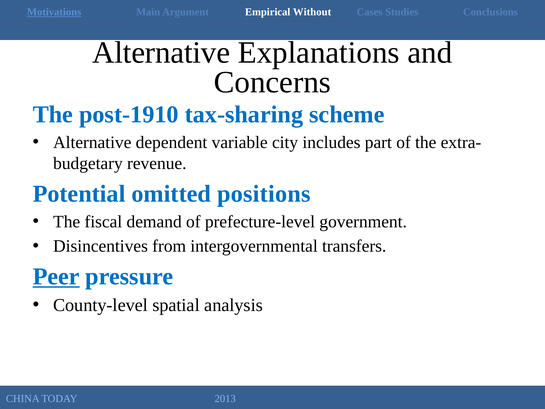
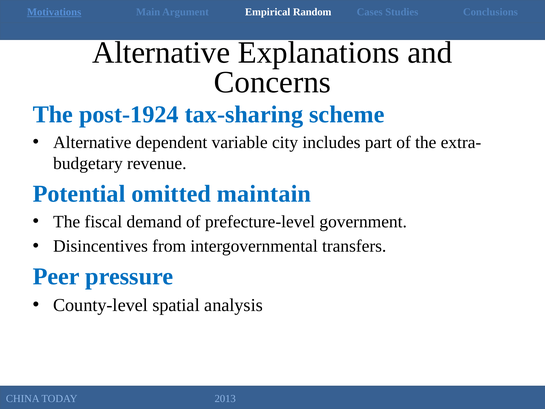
Without: Without -> Random
post-1910: post-1910 -> post-1924
positions: positions -> maintain
Peer underline: present -> none
